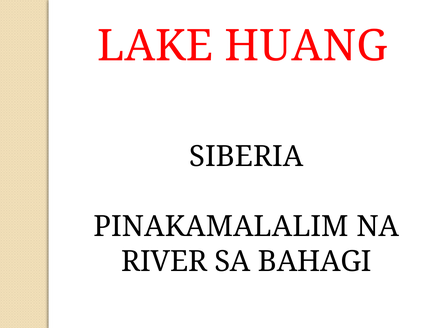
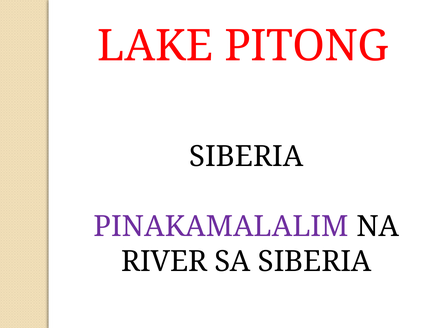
HUANG: HUANG -> PITONG
PINAKAMALALIM colour: black -> purple
SA BAHAGI: BAHAGI -> SIBERIA
